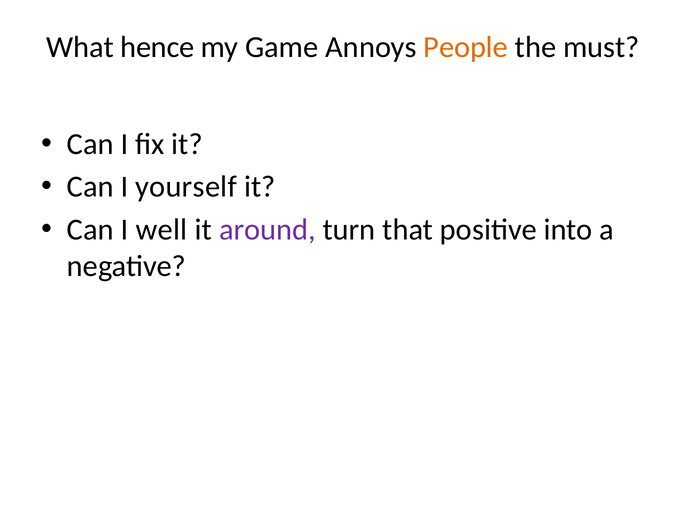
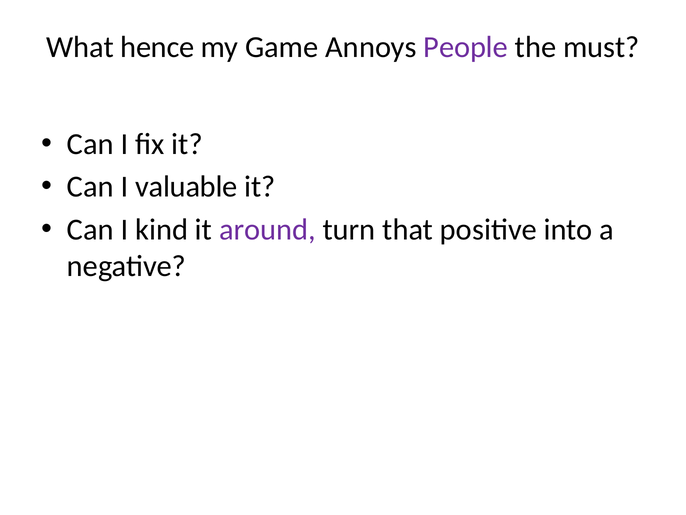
People colour: orange -> purple
yourself: yourself -> valuable
well: well -> kind
